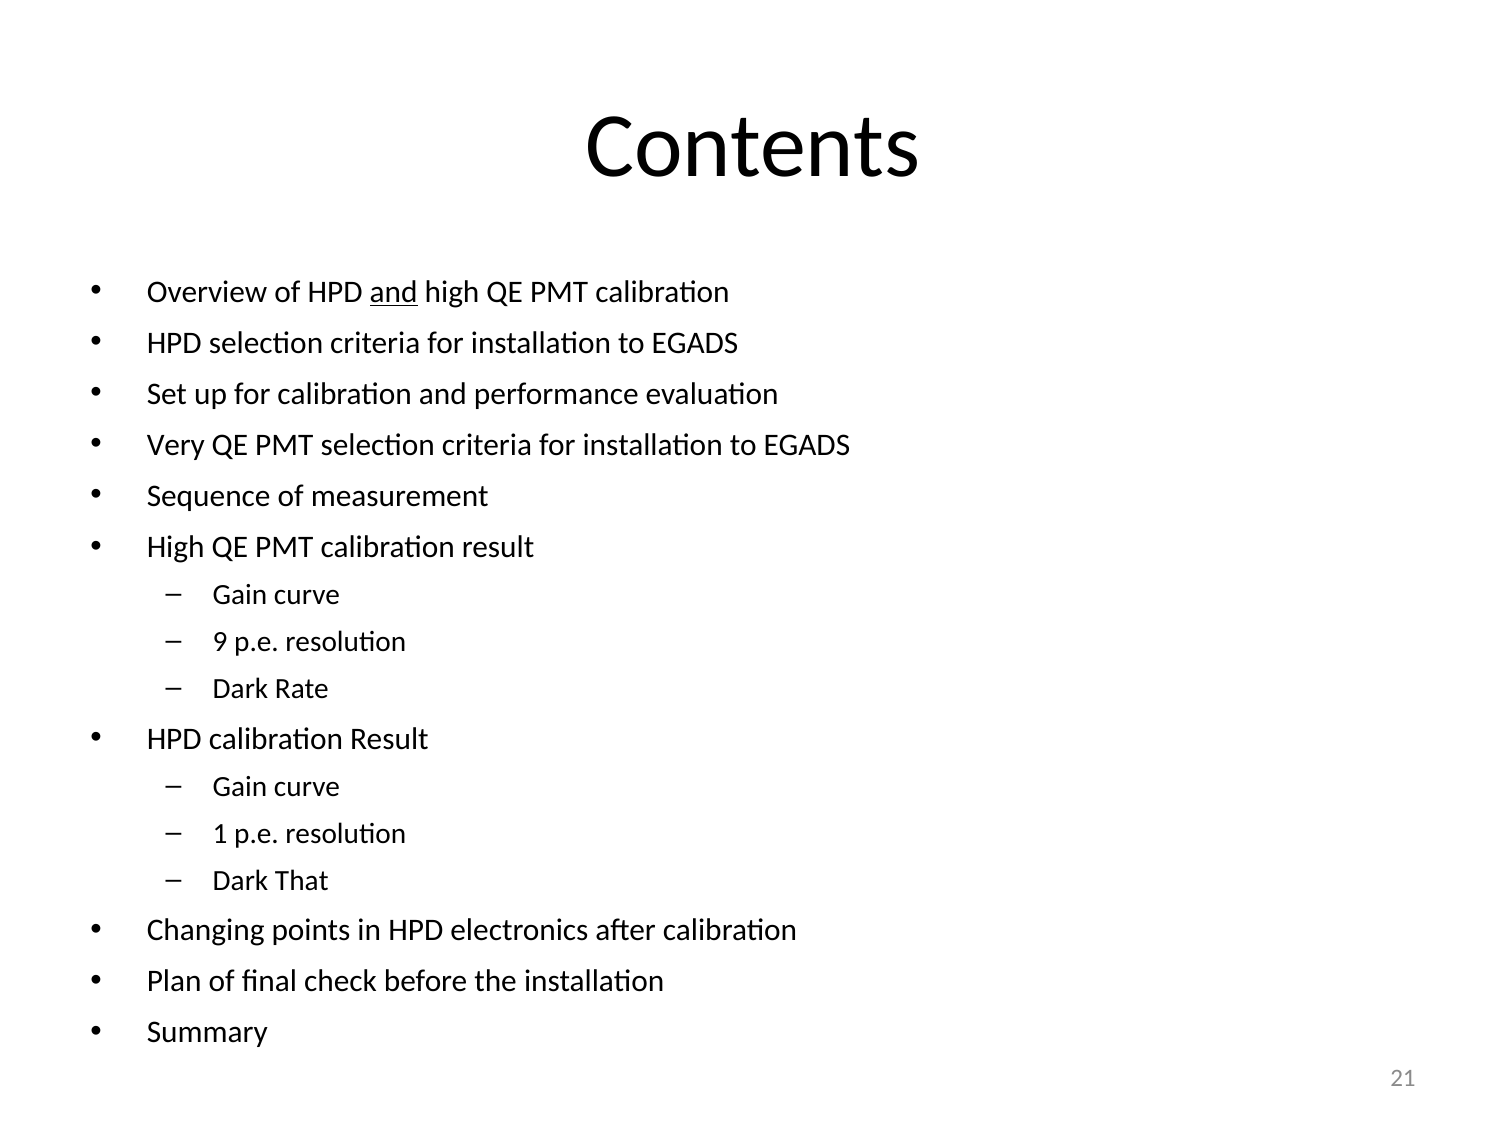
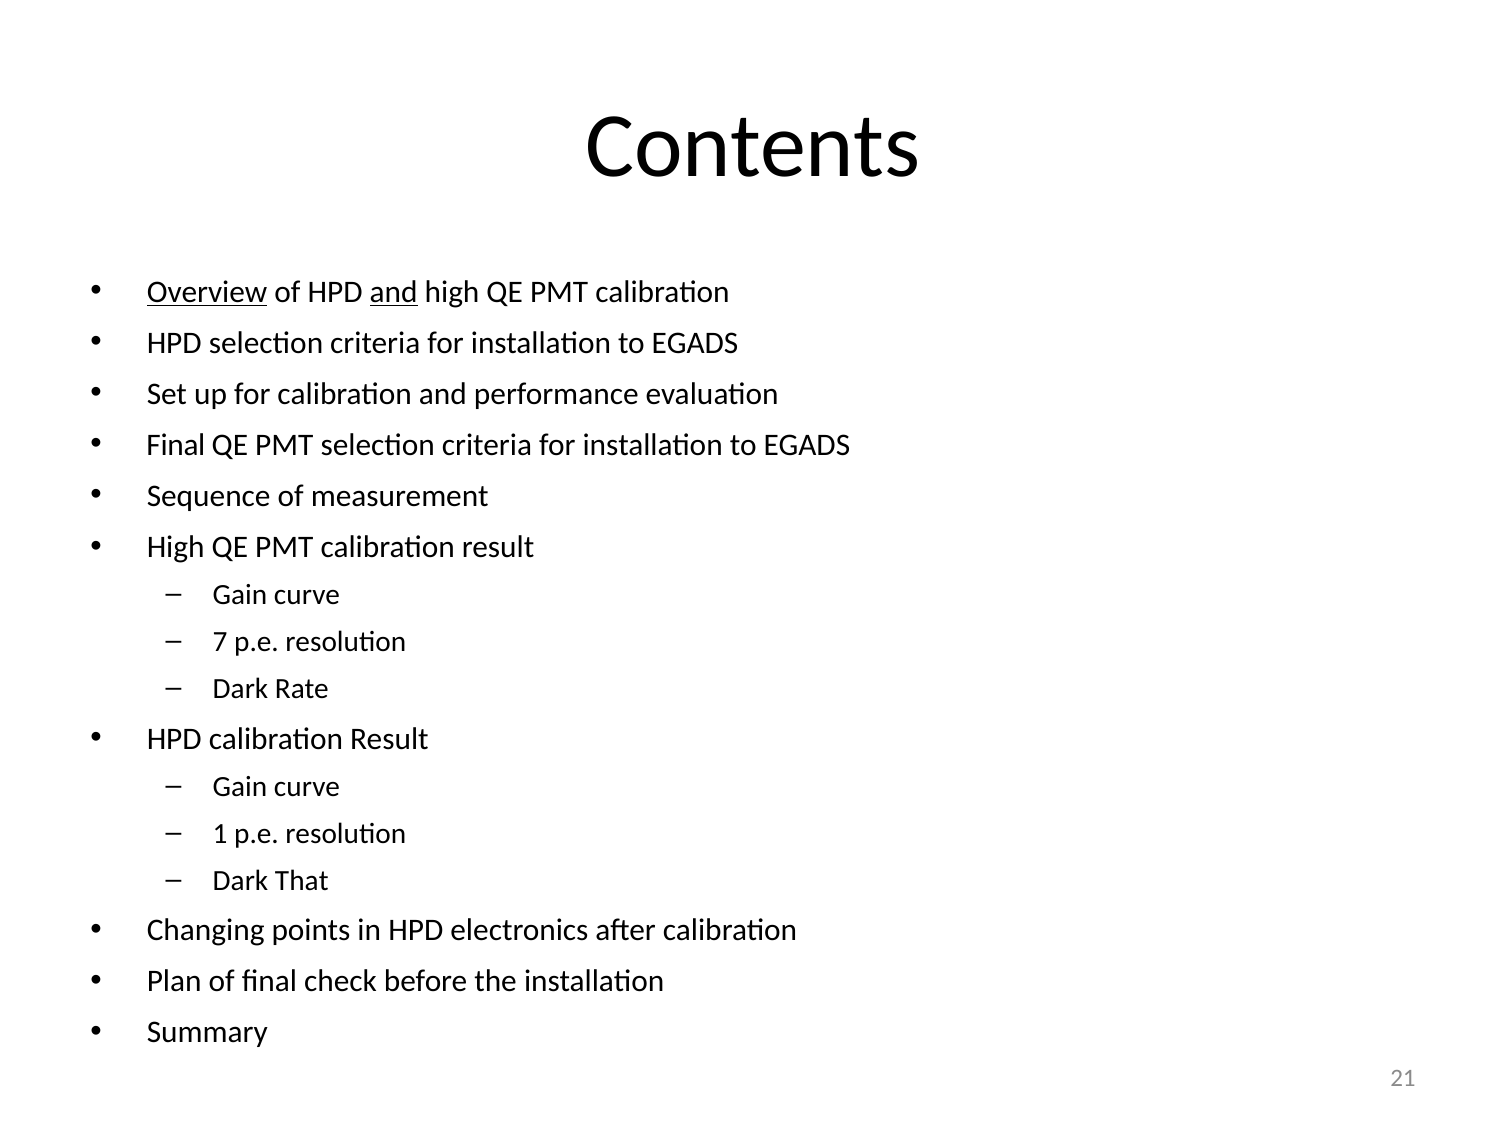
Overview underline: none -> present
Very at (176, 445): Very -> Final
9: 9 -> 7
